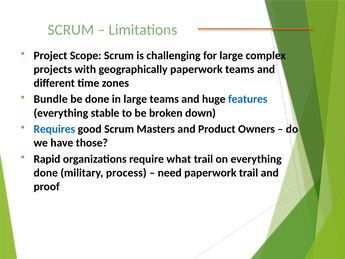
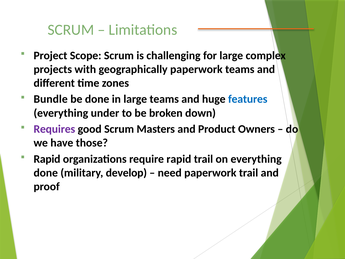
stable: stable -> under
Requires colour: blue -> purple
require what: what -> rapid
process: process -> develop
